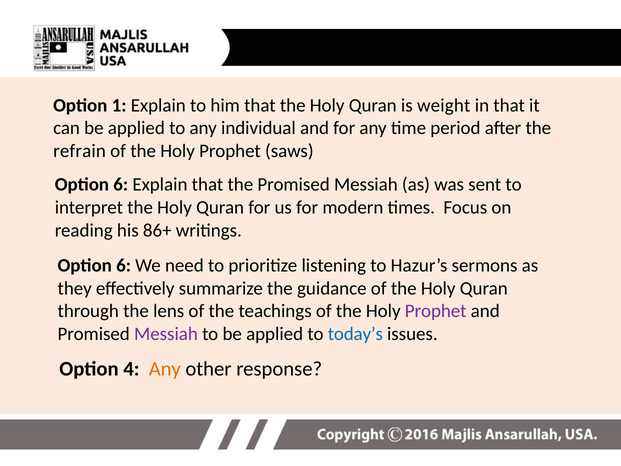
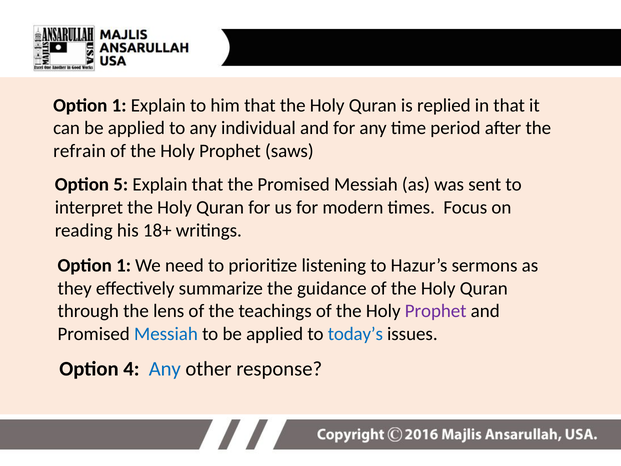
weight: weight -> replied
6 at (121, 185): 6 -> 5
86+: 86+ -> 18+
6 at (124, 265): 6 -> 1
Messiah at (166, 334) colour: purple -> blue
Any at (165, 369) colour: orange -> blue
